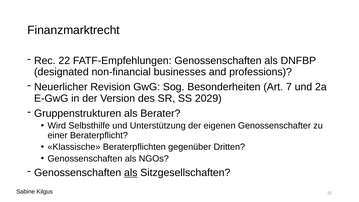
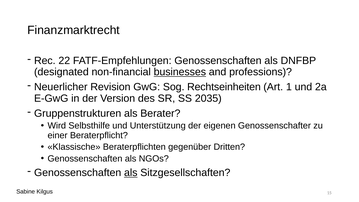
businesses underline: none -> present
Besonderheiten: Besonderheiten -> Rechtseinheiten
7: 7 -> 1
2029: 2029 -> 2035
